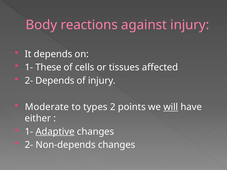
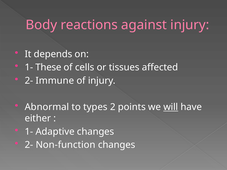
2- Depends: Depends -> Immune
Moderate: Moderate -> Abnormal
Adaptive underline: present -> none
Non-depends: Non-depends -> Non-function
